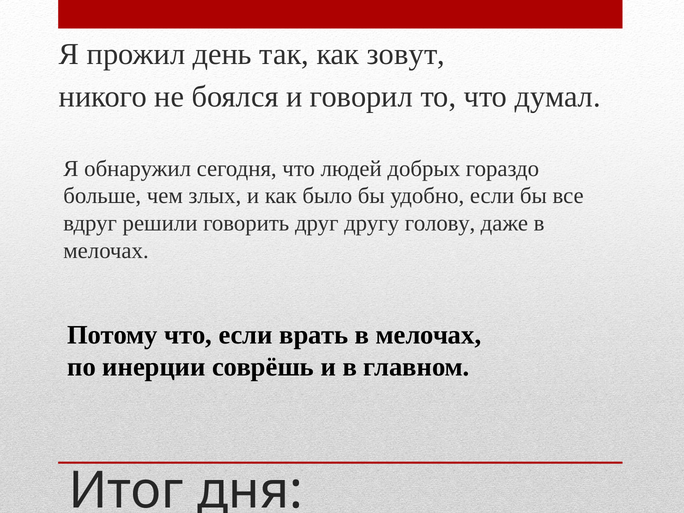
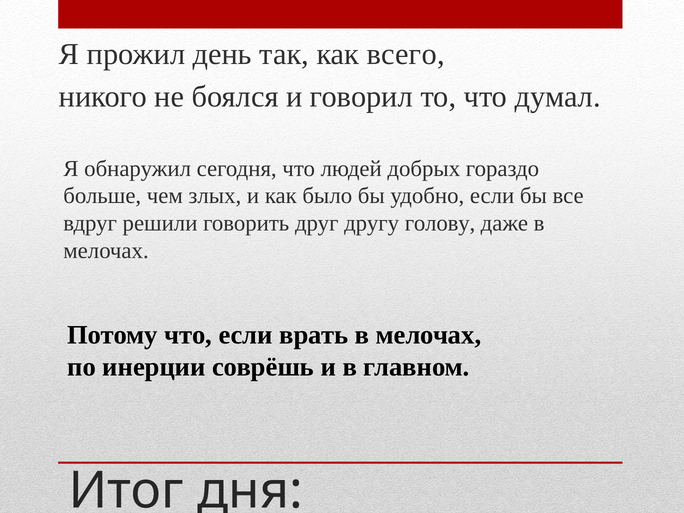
зовут: зовут -> всего
